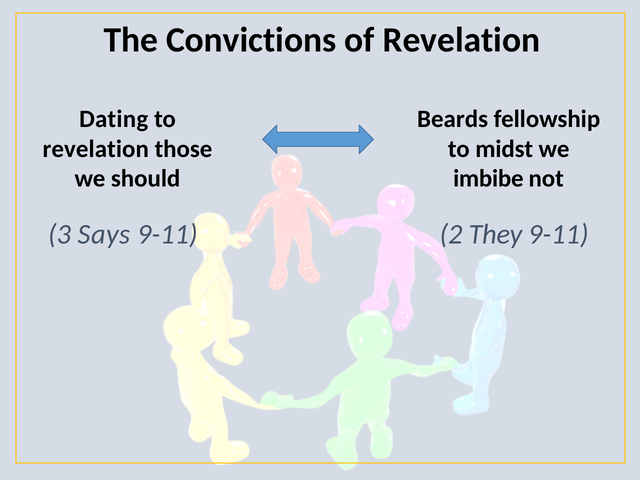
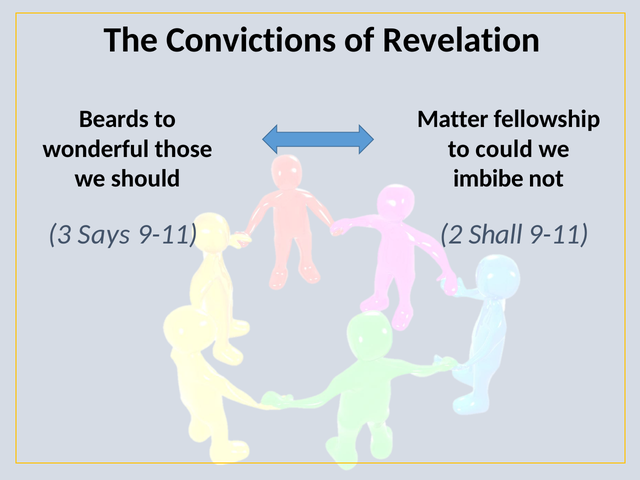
Dating: Dating -> Beards
Beards: Beards -> Matter
revelation at (96, 149): revelation -> wonderful
midst: midst -> could
They: They -> Shall
